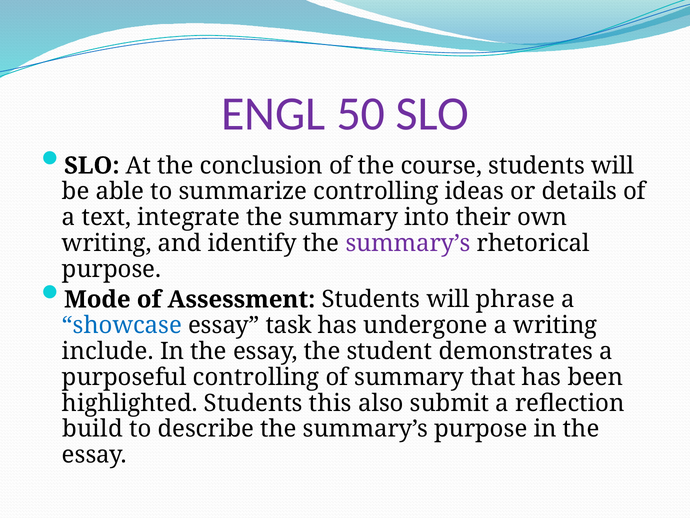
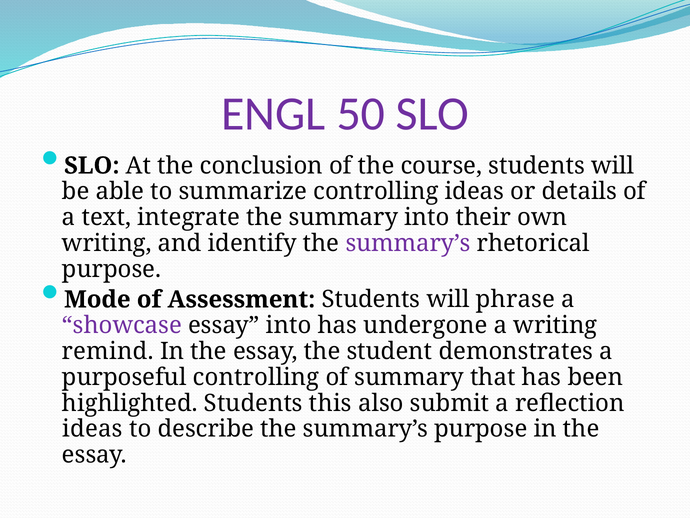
showcase colour: blue -> purple
essay task: task -> into
include: include -> remind
build at (92, 429): build -> ideas
